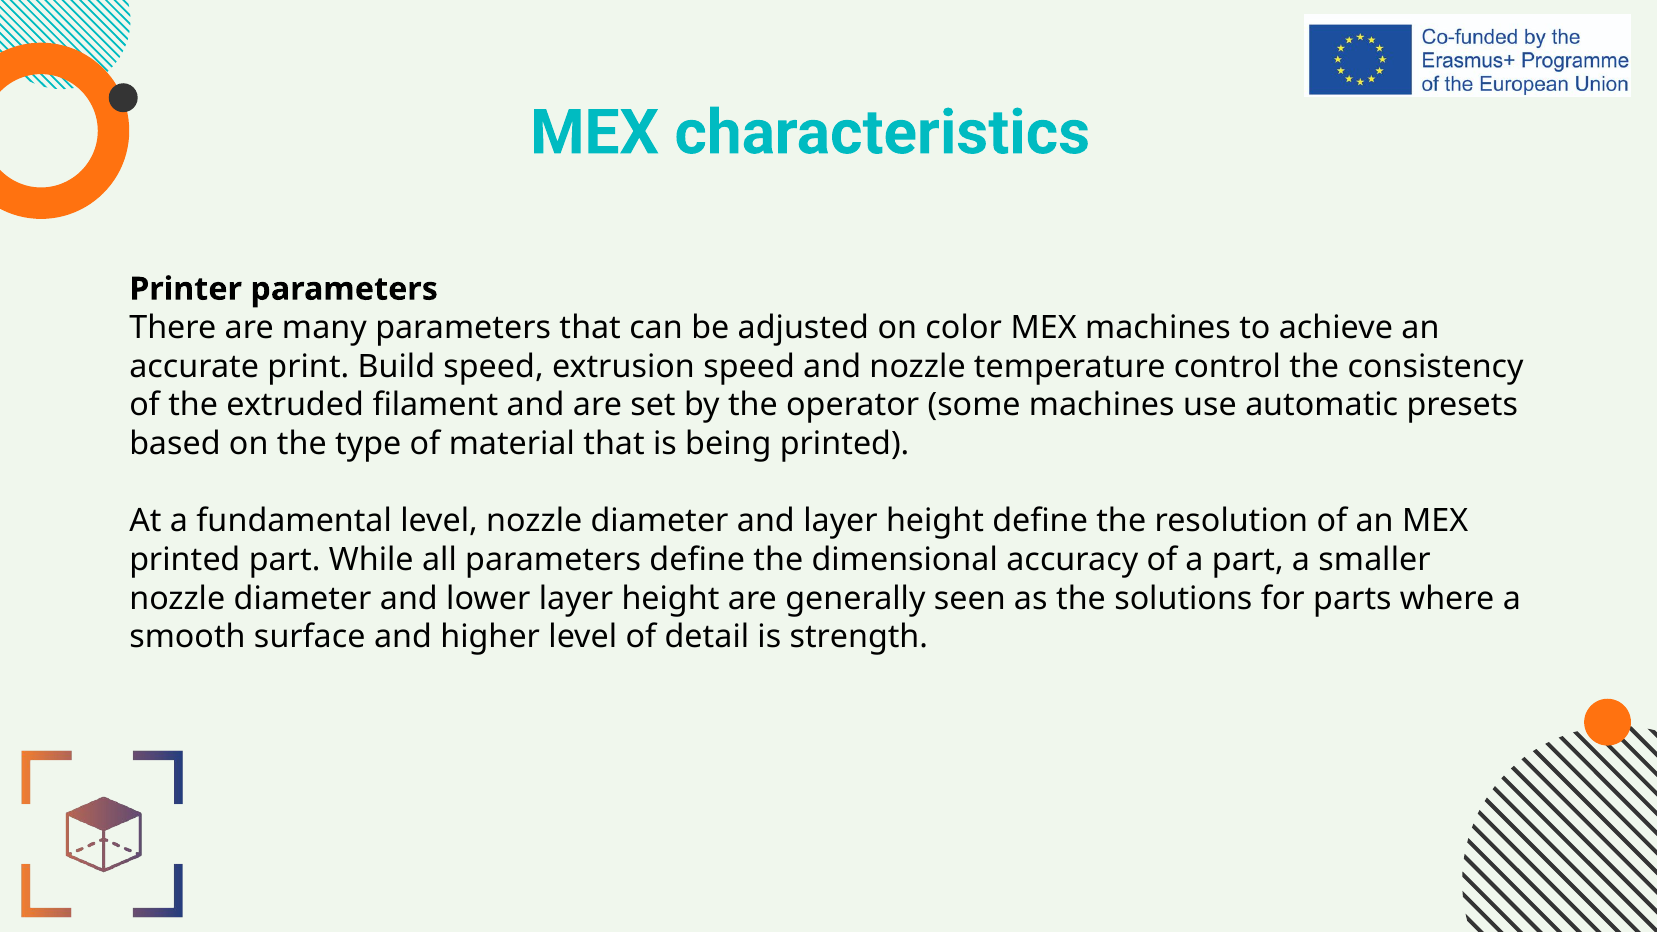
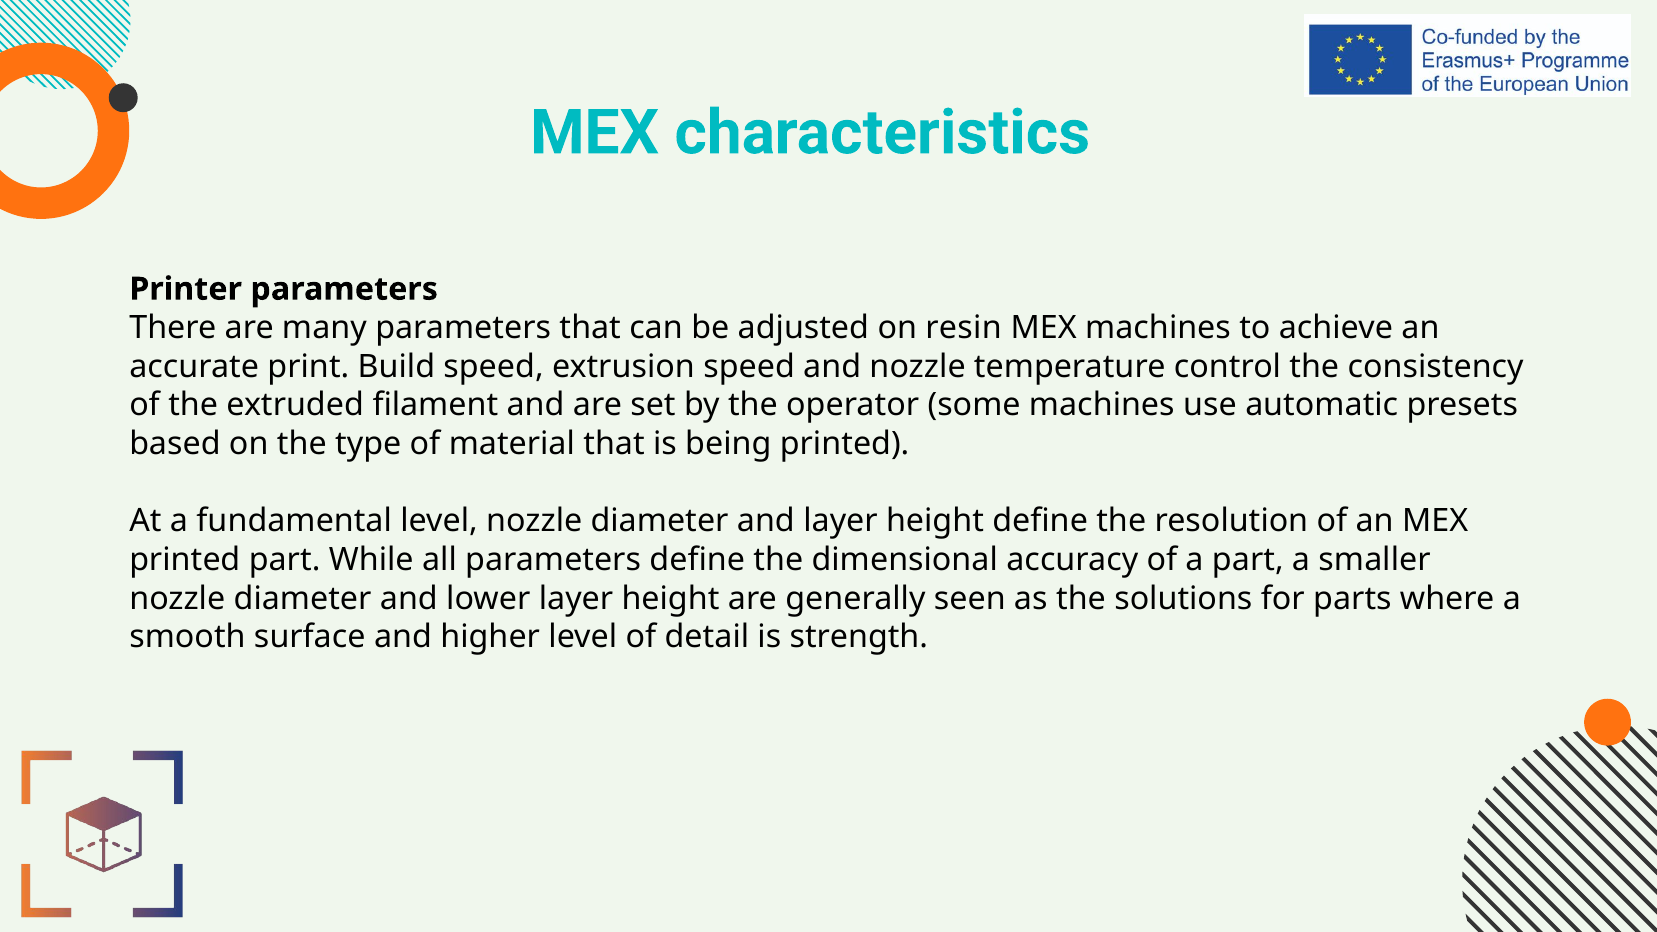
color: color -> resin
